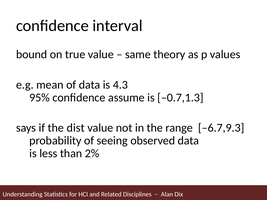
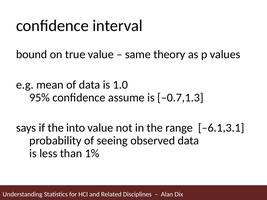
4.3: 4.3 -> 1.0
dist: dist -> into
–6.7,9.3: –6.7,9.3 -> –6.1,3.1
2%: 2% -> 1%
